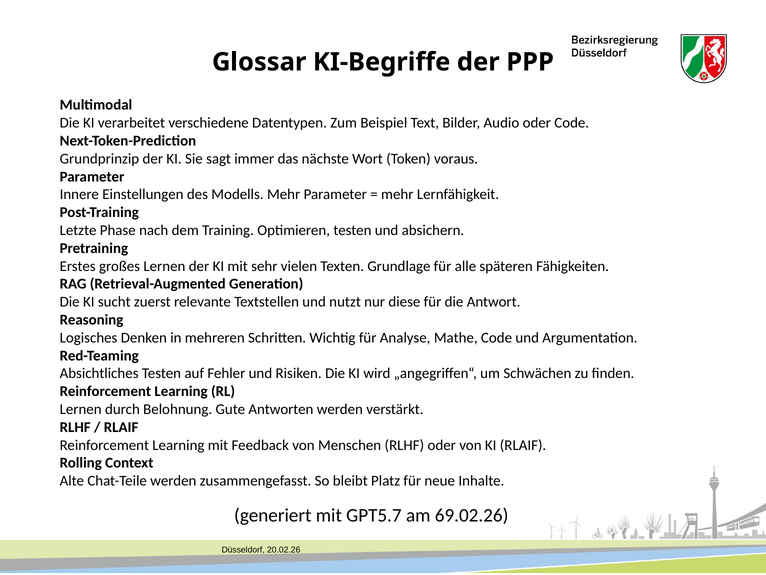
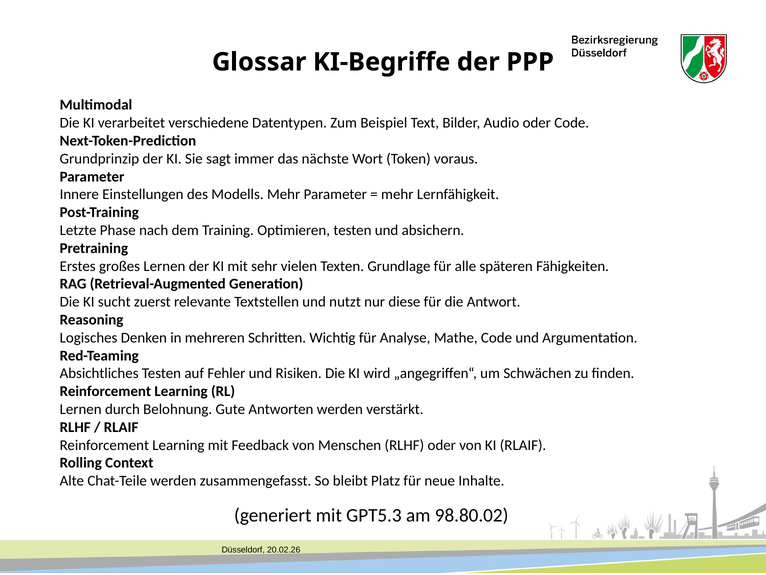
GPT5.7: GPT5.7 -> GPT5.3
69.02.26: 69.02.26 -> 98.80.02
